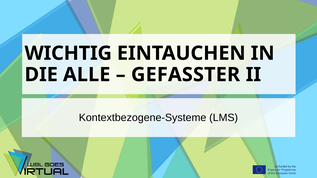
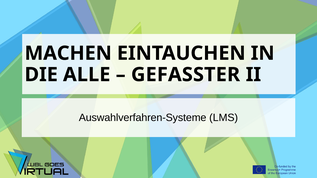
WICHTIG: WICHTIG -> MACHEN
Kontextbezogene-Systeme: Kontextbezogene-Systeme -> Auswahlverfahren-Systeme
